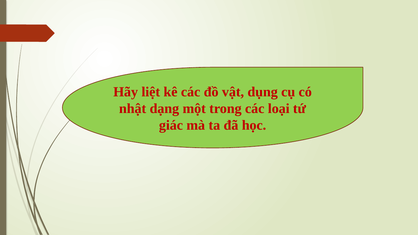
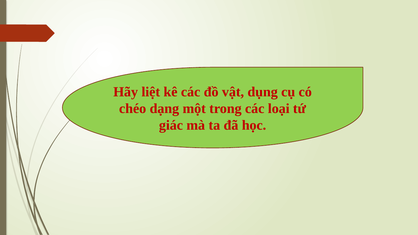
nhật: nhật -> chéo
